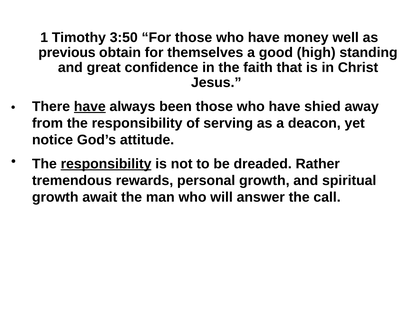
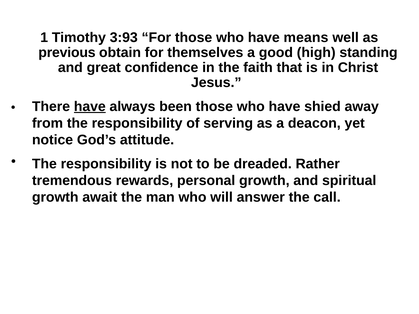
3:50: 3:50 -> 3:93
money: money -> means
responsibility at (106, 164) underline: present -> none
